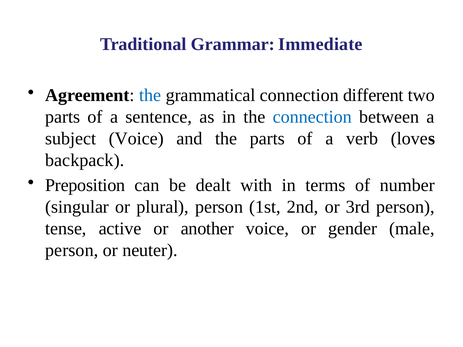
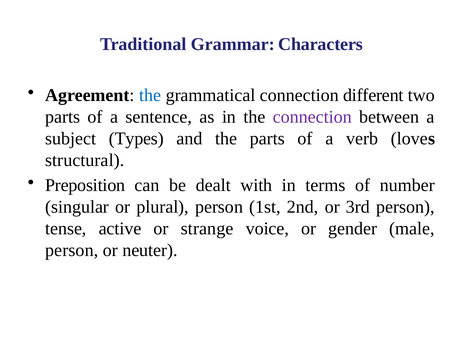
Immediate: Immediate -> Characters
connection at (312, 117) colour: blue -> purple
subject Voice: Voice -> Types
backpack: backpack -> structural
another: another -> strange
